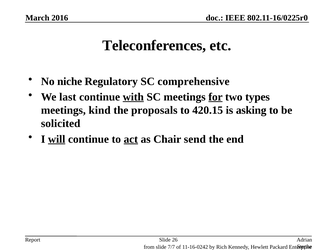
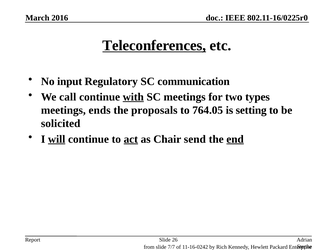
Teleconferences underline: none -> present
niche: niche -> input
comprehensive: comprehensive -> communication
last: last -> call
for underline: present -> none
kind: kind -> ends
420.15: 420.15 -> 764.05
asking: asking -> setting
end underline: none -> present
